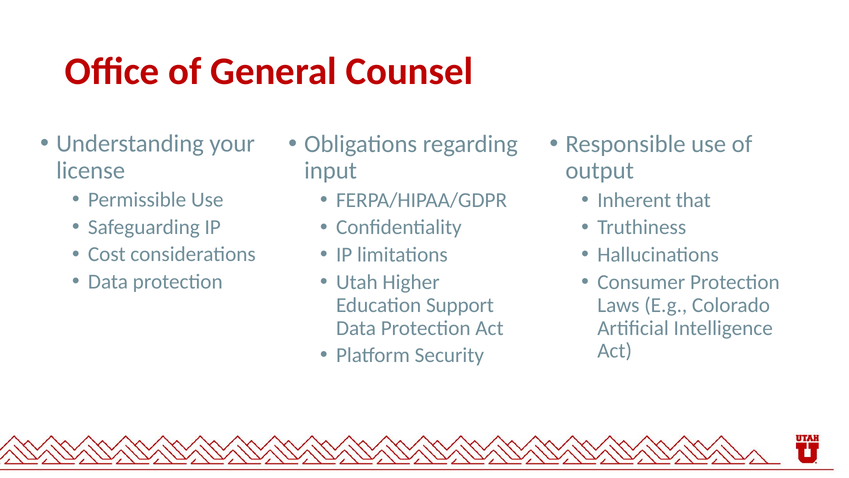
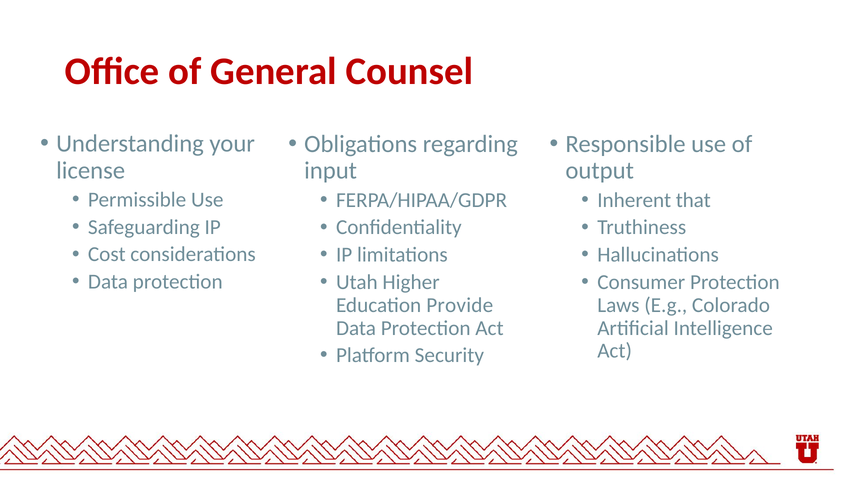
Support: Support -> Provide
